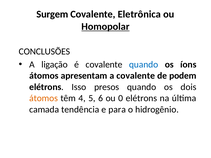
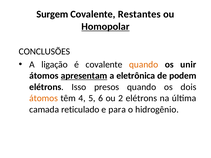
Eletrônica: Eletrônica -> Restantes
quando at (144, 65) colour: blue -> orange
íons: íons -> unir
apresentam underline: none -> present
a covalente: covalente -> eletrônica
0: 0 -> 2
tendência: tendência -> reticulado
